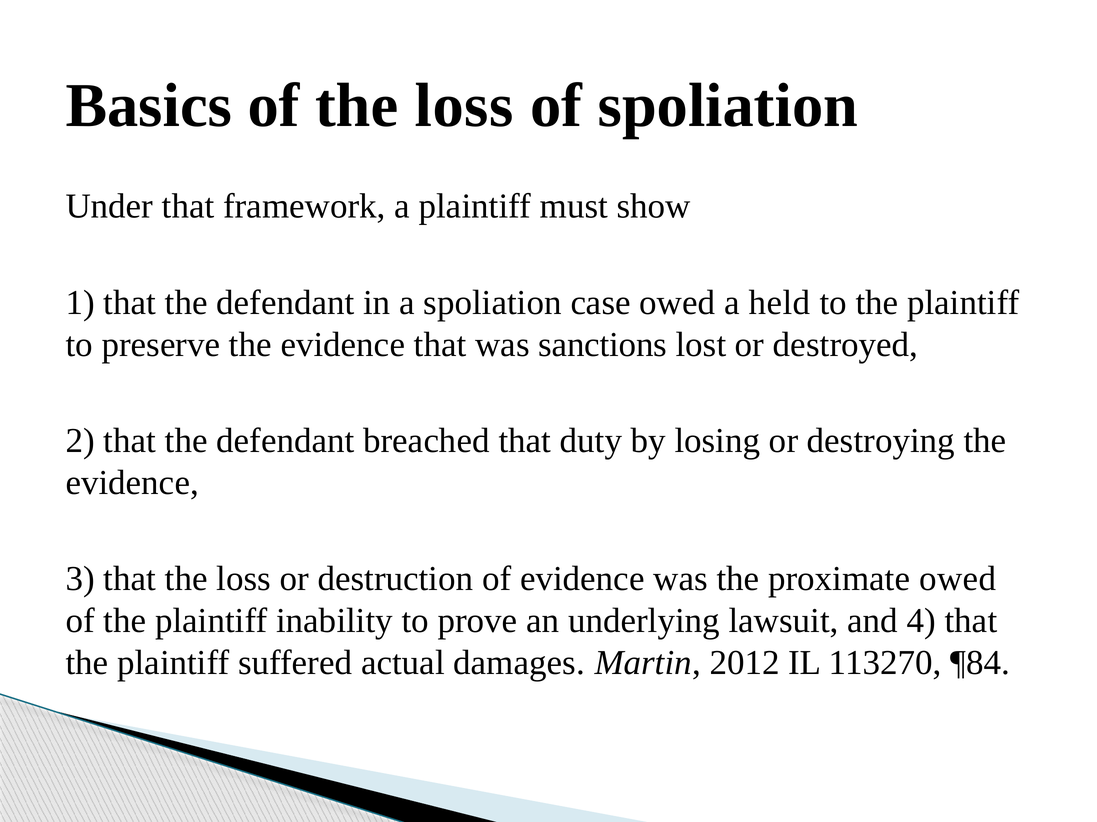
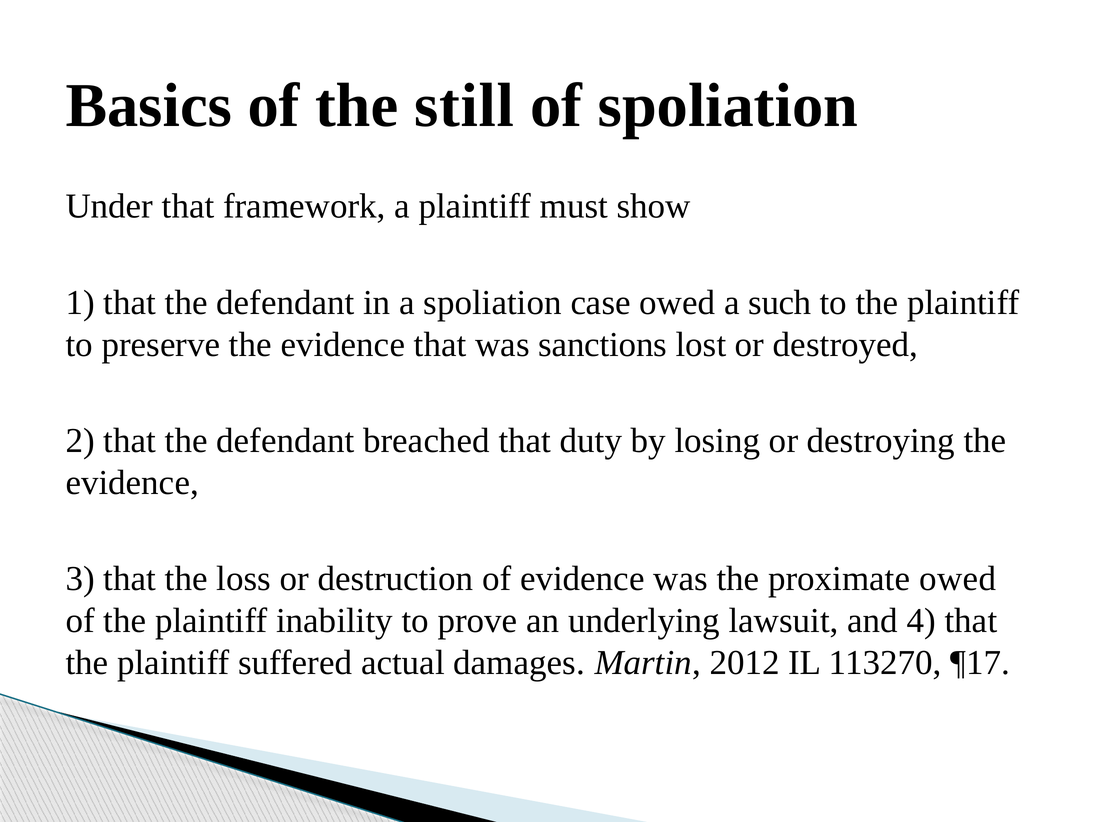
of the loss: loss -> still
held: held -> such
¶84: ¶84 -> ¶17
